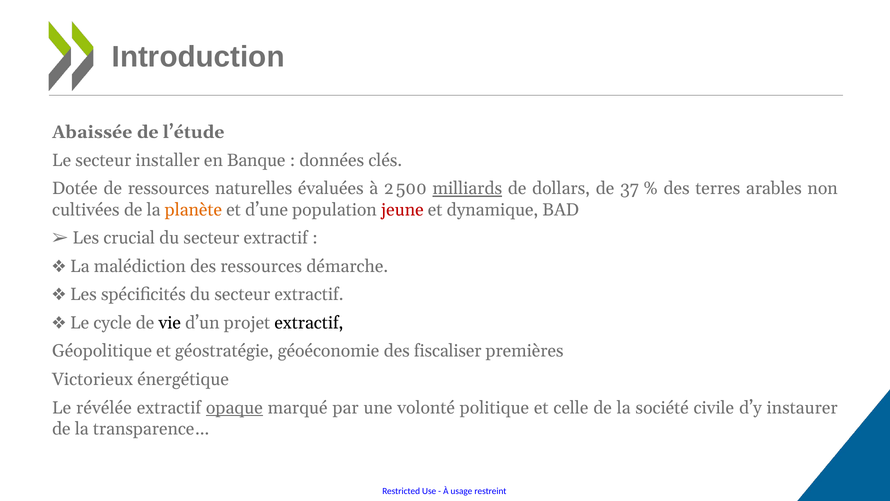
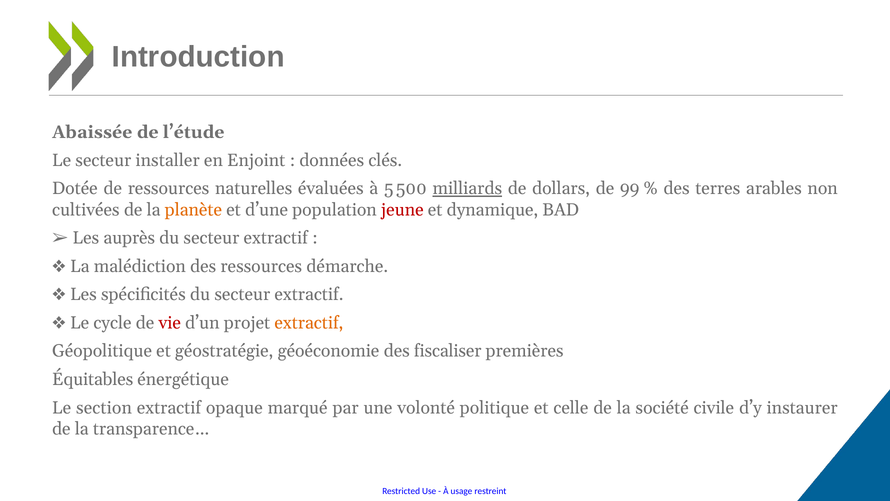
Banque: Banque -> Enjoint
2: 2 -> 5
37: 37 -> 99
crucial: crucial -> auprès
vie colour: black -> red
extractif at (309, 323) colour: black -> orange
Victorieux: Victorieux -> Équitables
révélée: révélée -> section
opaque underline: present -> none
